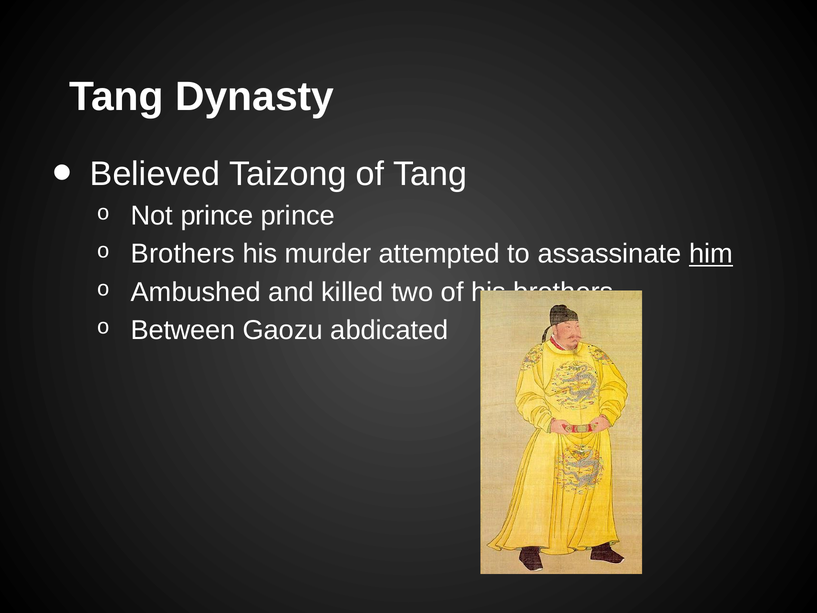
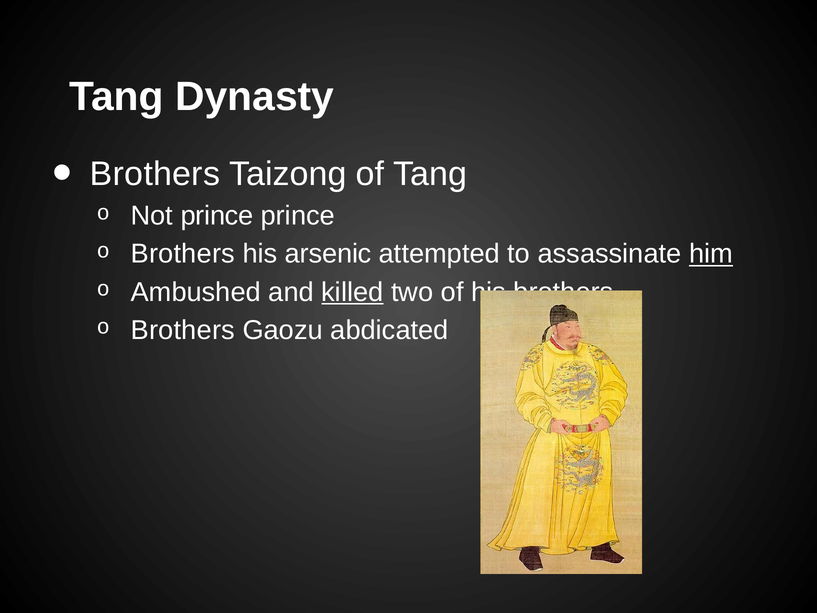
Believed at (155, 174): Believed -> Brothers
murder: murder -> arsenic
killed underline: none -> present
Between at (183, 330): Between -> Brothers
